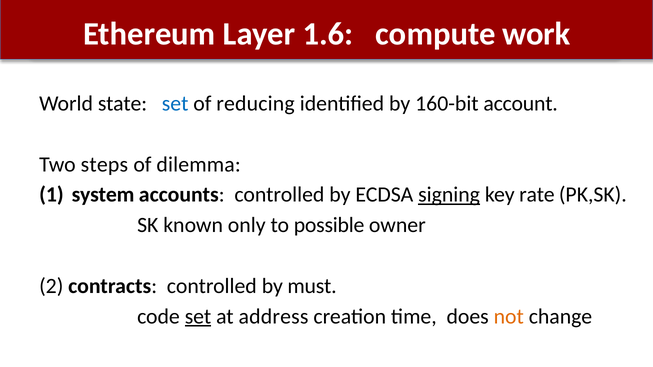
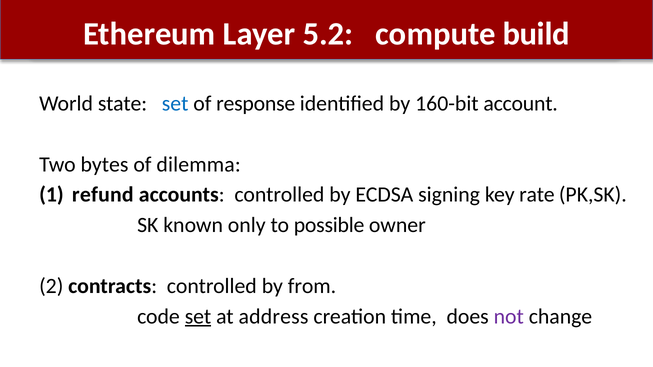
1.6: 1.6 -> 5.2
work: work -> build
reducing: reducing -> response
steps: steps -> bytes
system: system -> refund
signing underline: present -> none
must: must -> from
not colour: orange -> purple
